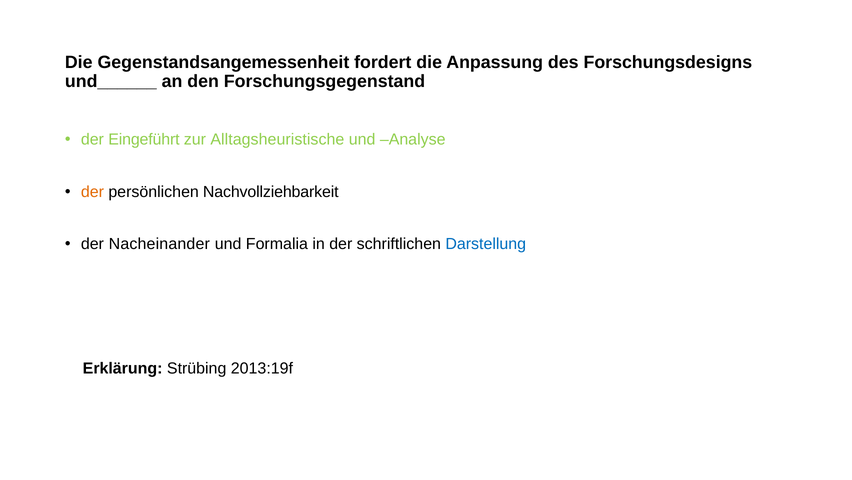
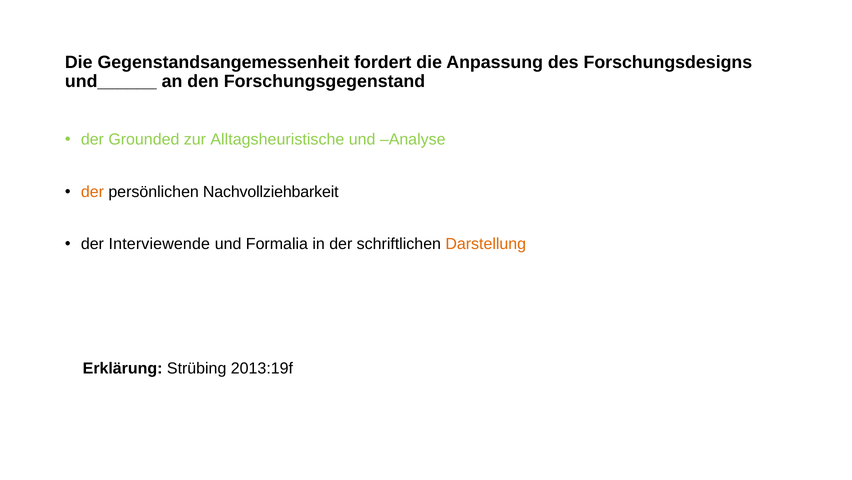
Eingeführt: Eingeführt -> Grounded
Nacheinander: Nacheinander -> Interviewende
Darstellung colour: blue -> orange
